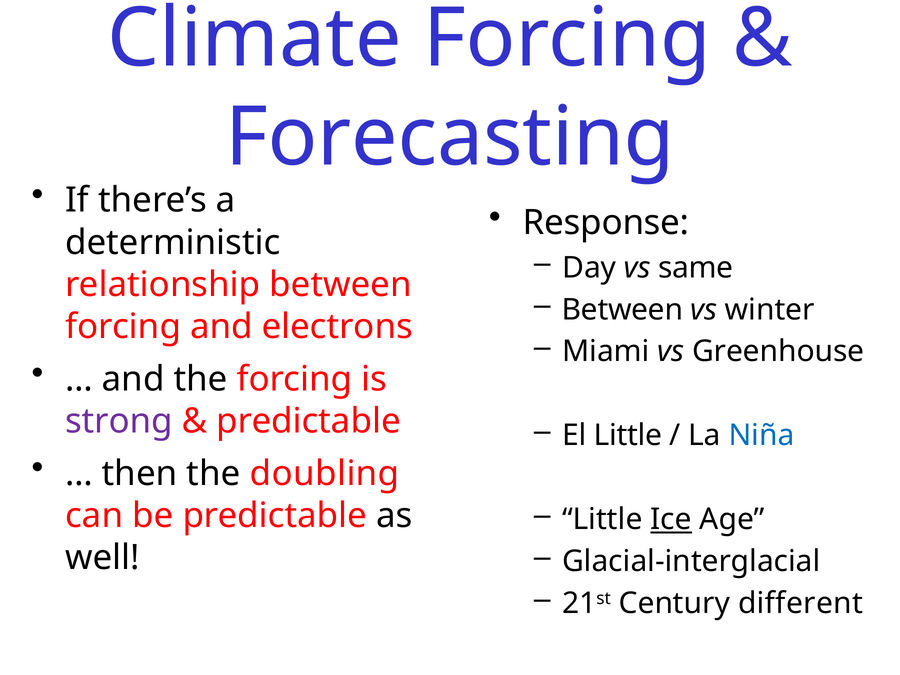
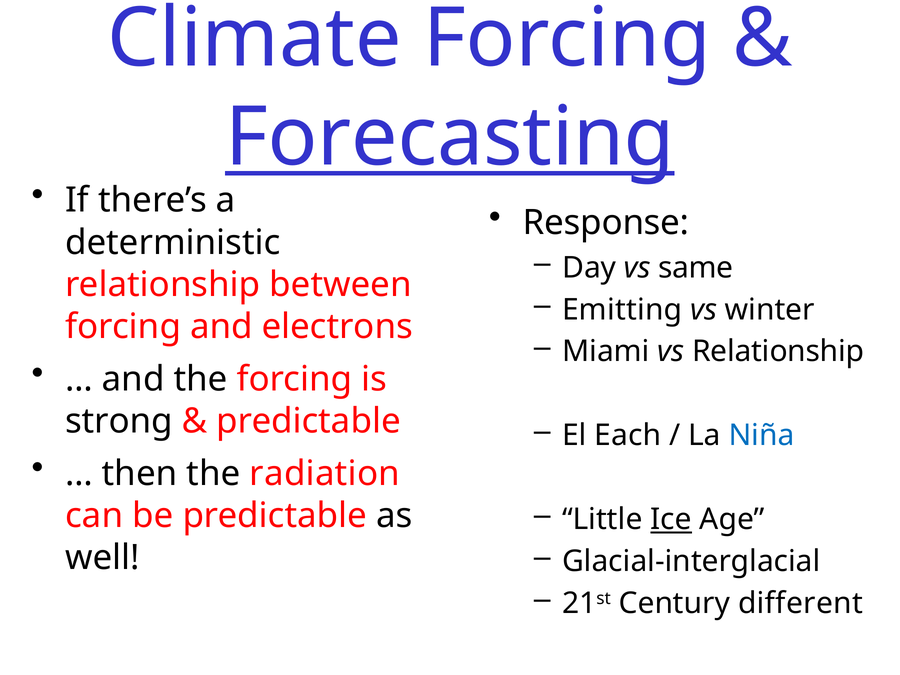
Forecasting underline: none -> present
Between at (622, 310): Between -> Emitting
vs Greenhouse: Greenhouse -> Relationship
strong colour: purple -> black
El Little: Little -> Each
doubling: doubling -> radiation
